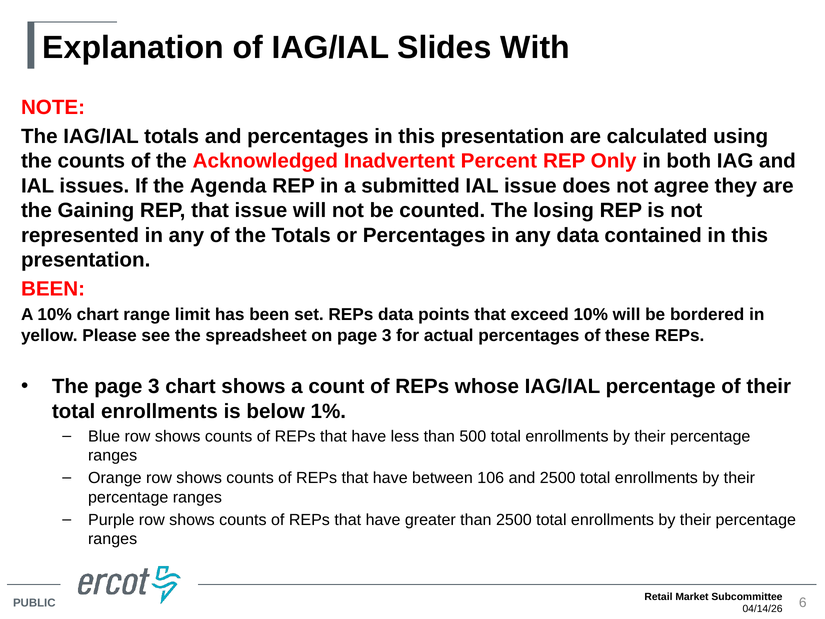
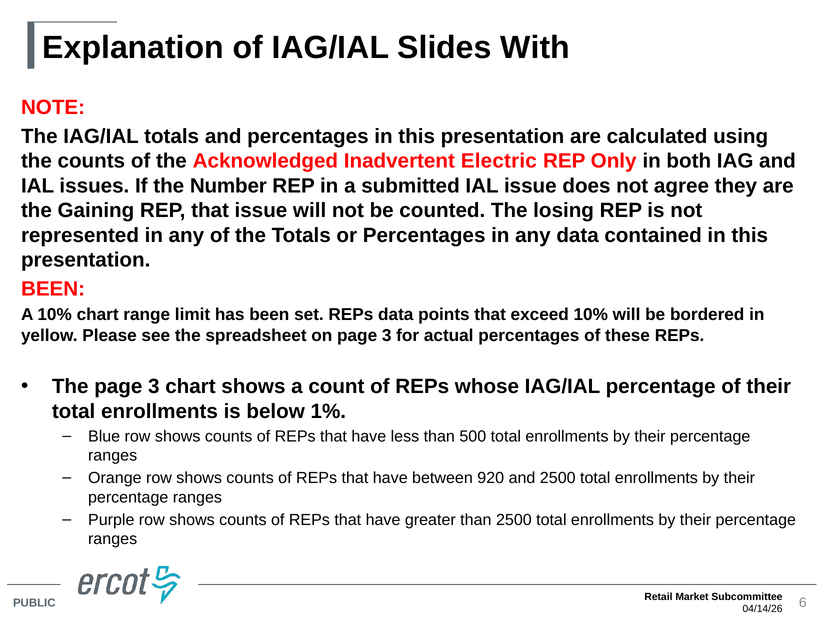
Percent: Percent -> Electric
Agenda: Agenda -> Number
106: 106 -> 920
